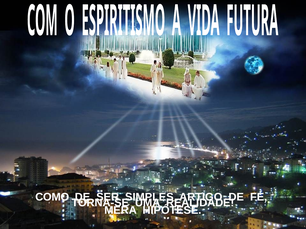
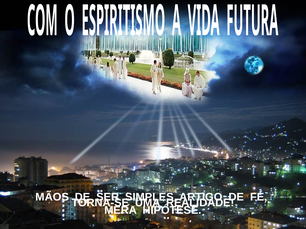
COMO: COMO -> MÃOS
